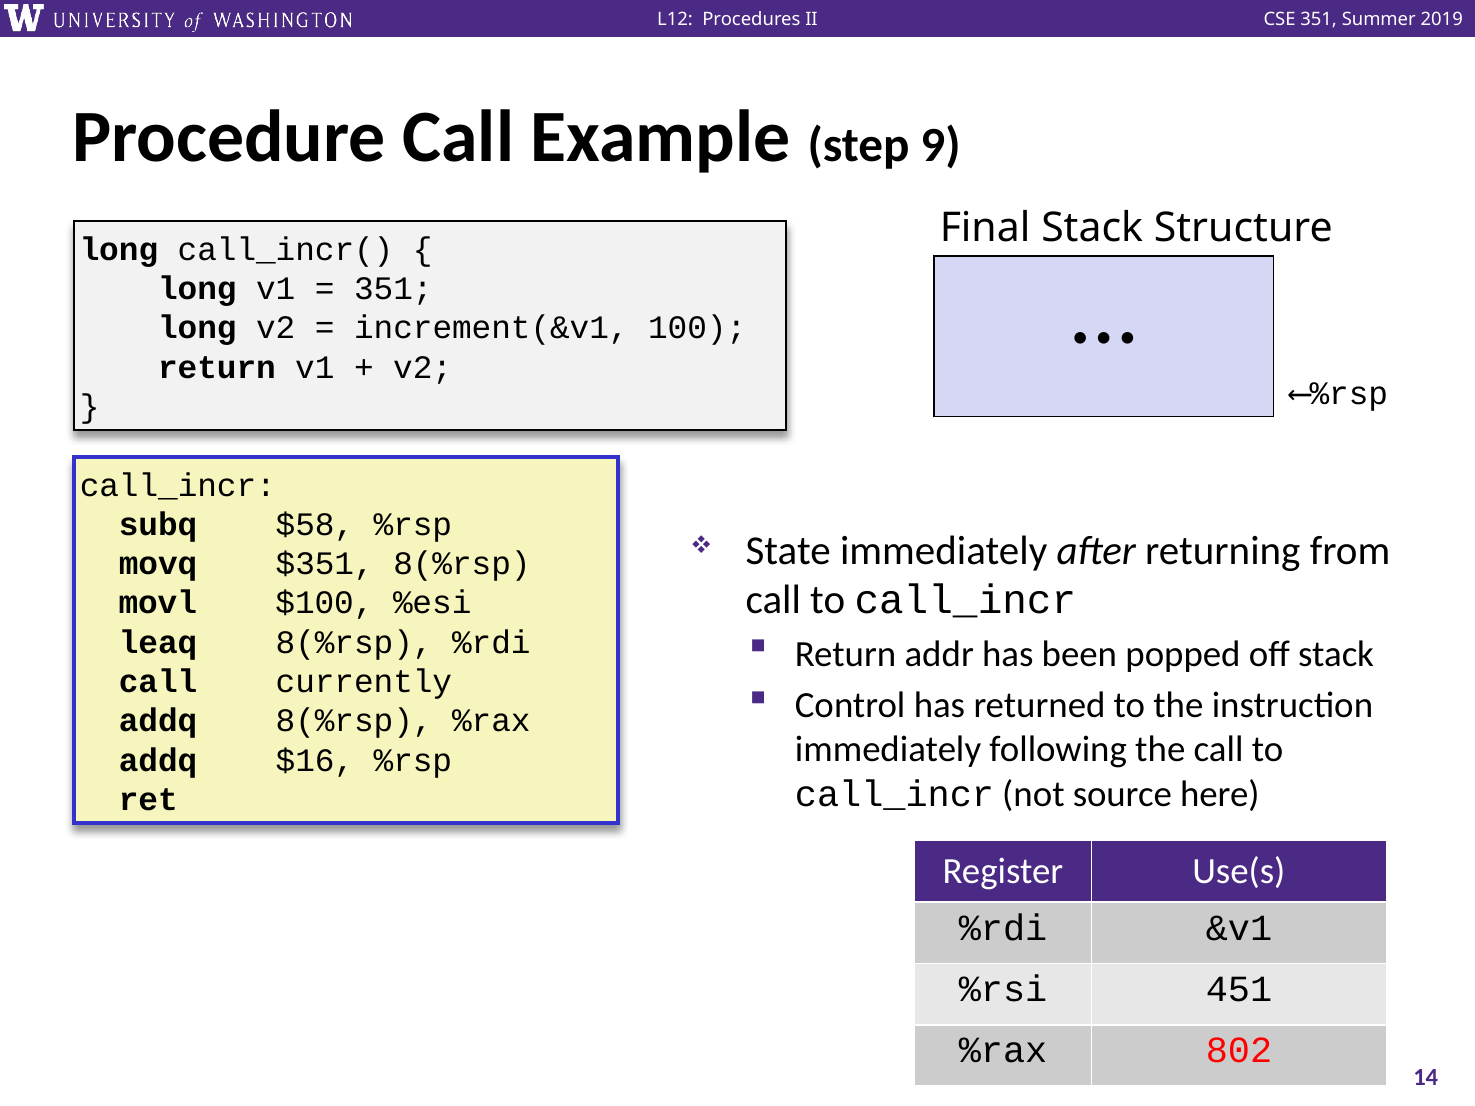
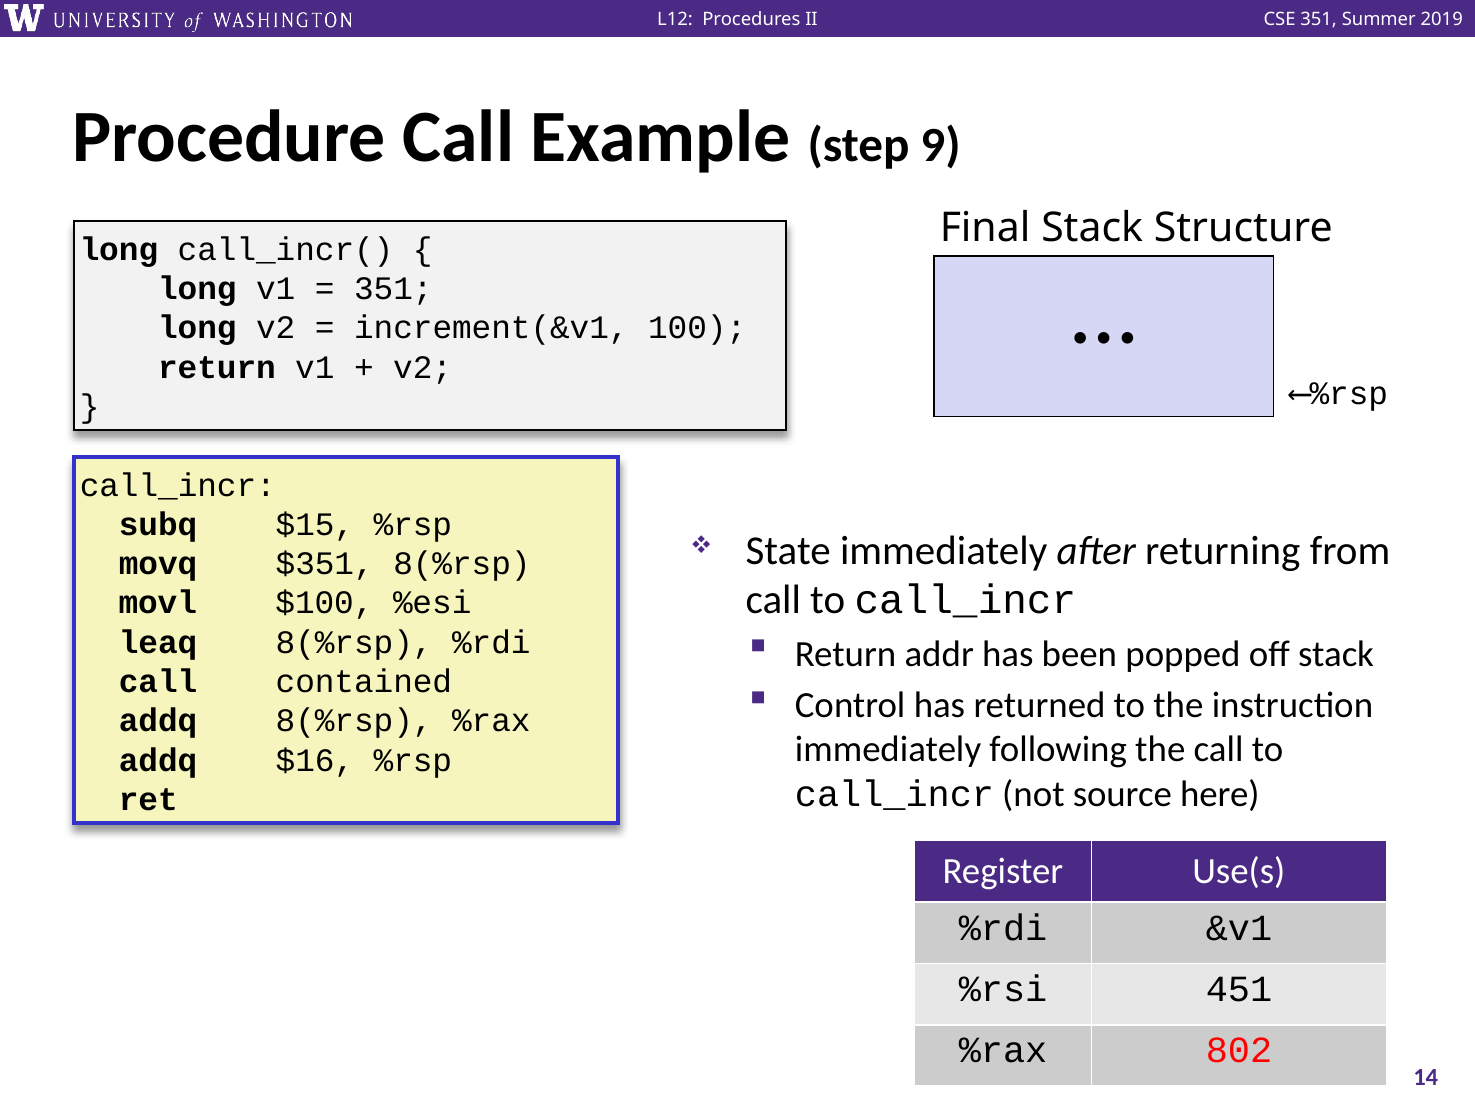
$58: $58 -> $15
currently: currently -> contained
